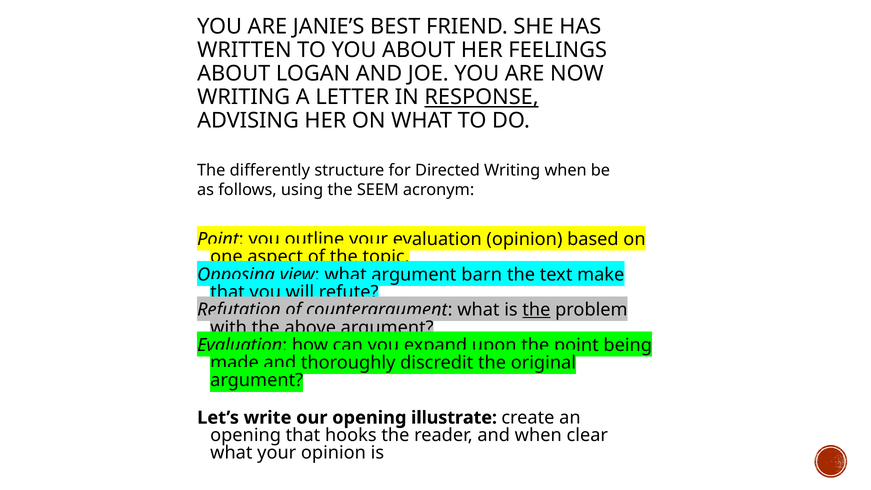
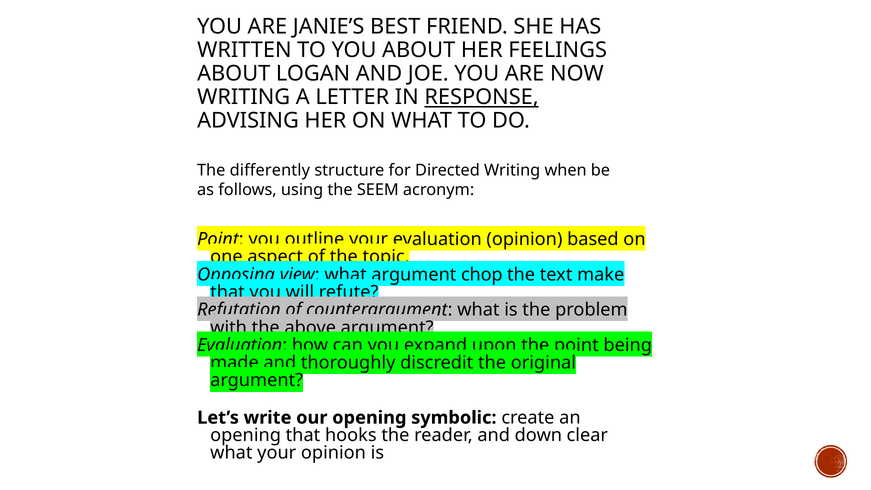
barn: barn -> chop
the at (536, 310) underline: present -> none
illustrate: illustrate -> symbolic
and when: when -> down
